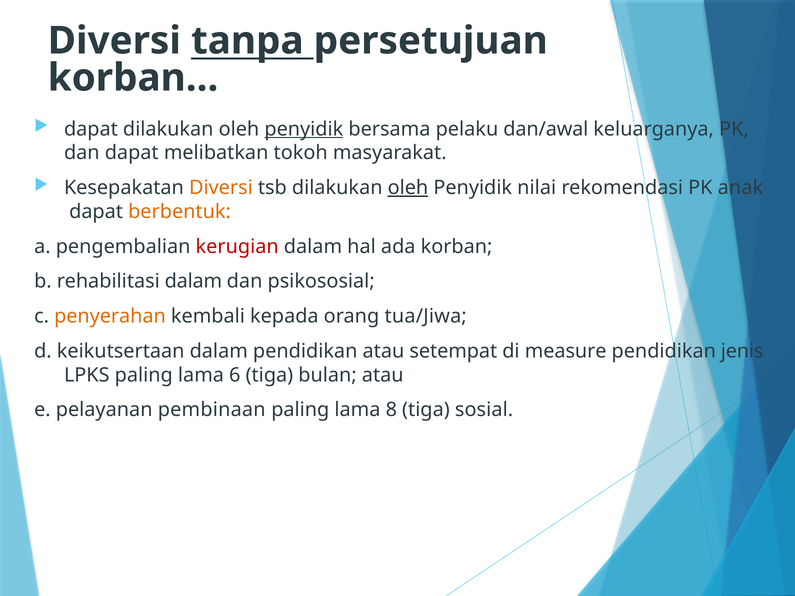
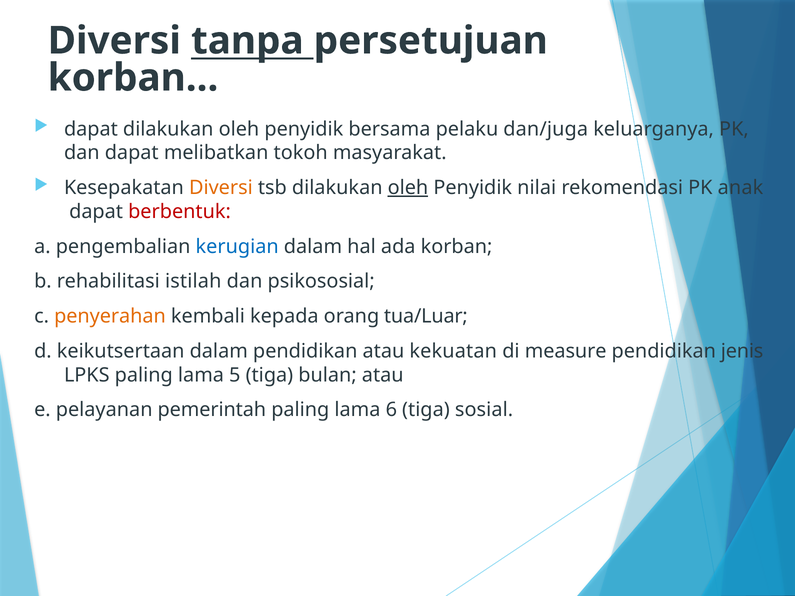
penyidik at (304, 129) underline: present -> none
dan/awal: dan/awal -> dan/juga
berbentuk colour: orange -> red
kerugian colour: red -> blue
rehabilitasi dalam: dalam -> istilah
tua/Jiwa: tua/Jiwa -> tua/Luar
setempat: setempat -> kekuatan
6: 6 -> 5
pembinaan: pembinaan -> pemerintah
8: 8 -> 6
